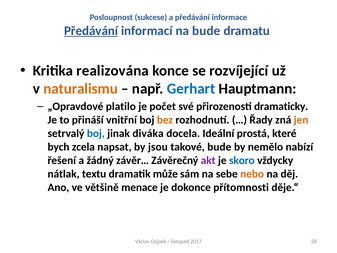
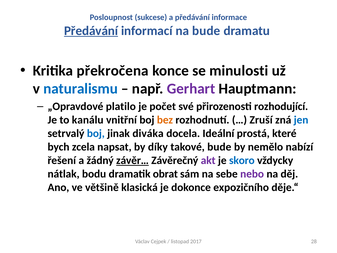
realizována: realizována -> překročena
rozvíjející: rozvíjející -> minulosti
naturalismu colour: orange -> blue
Gerhart colour: blue -> purple
dramaticky: dramaticky -> rozhodující
přináší: přináší -> kanálu
Řady: Řady -> Zruší
jen colour: orange -> blue
jsou: jsou -> díky
závěr… underline: none -> present
textu: textu -> bodu
může: může -> obrat
nebo colour: orange -> purple
menace: menace -> klasická
přítomnosti: přítomnosti -> expozičního
